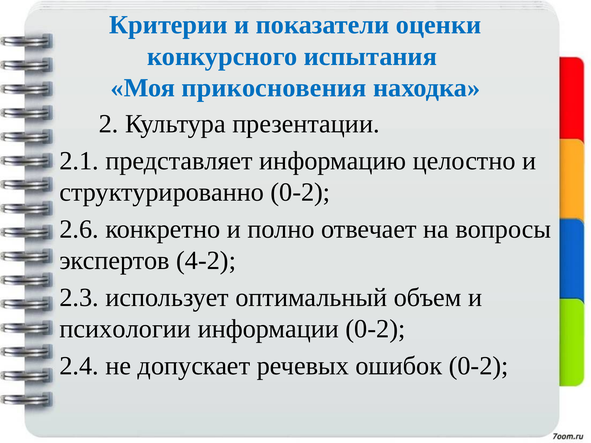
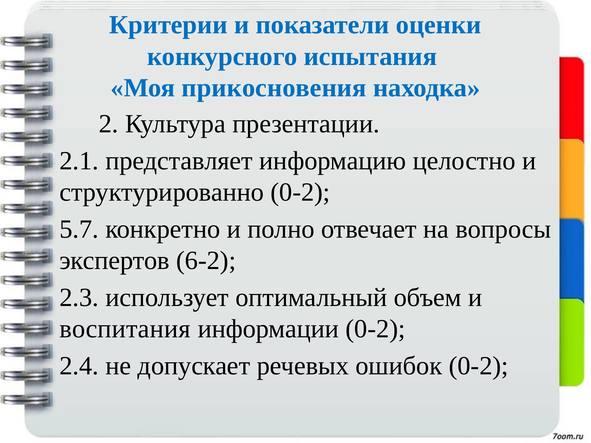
2.6: 2.6 -> 5.7
4-2: 4-2 -> 6-2
психологии: психологии -> воспитания
